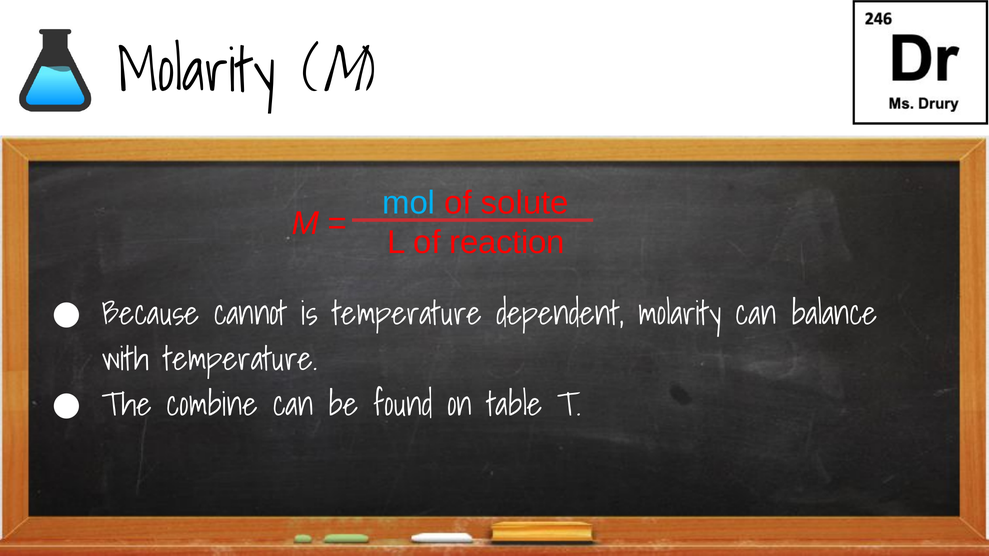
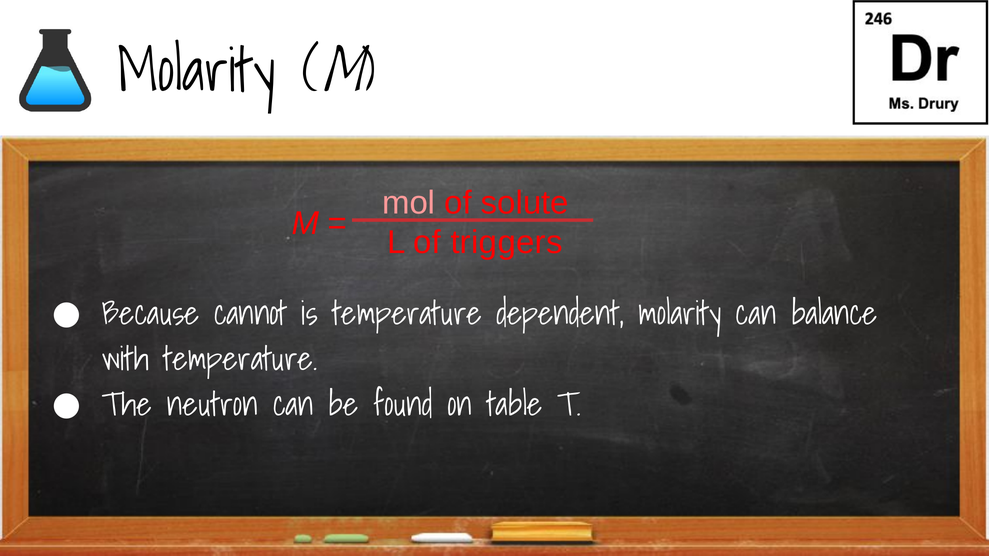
mol colour: light blue -> pink
reaction: reaction -> triggers
combine: combine -> neutron
